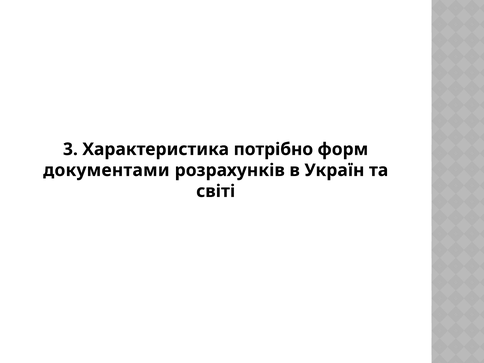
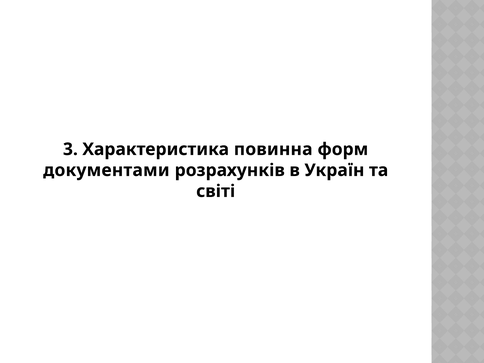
потрібно: потрібно -> повинна
